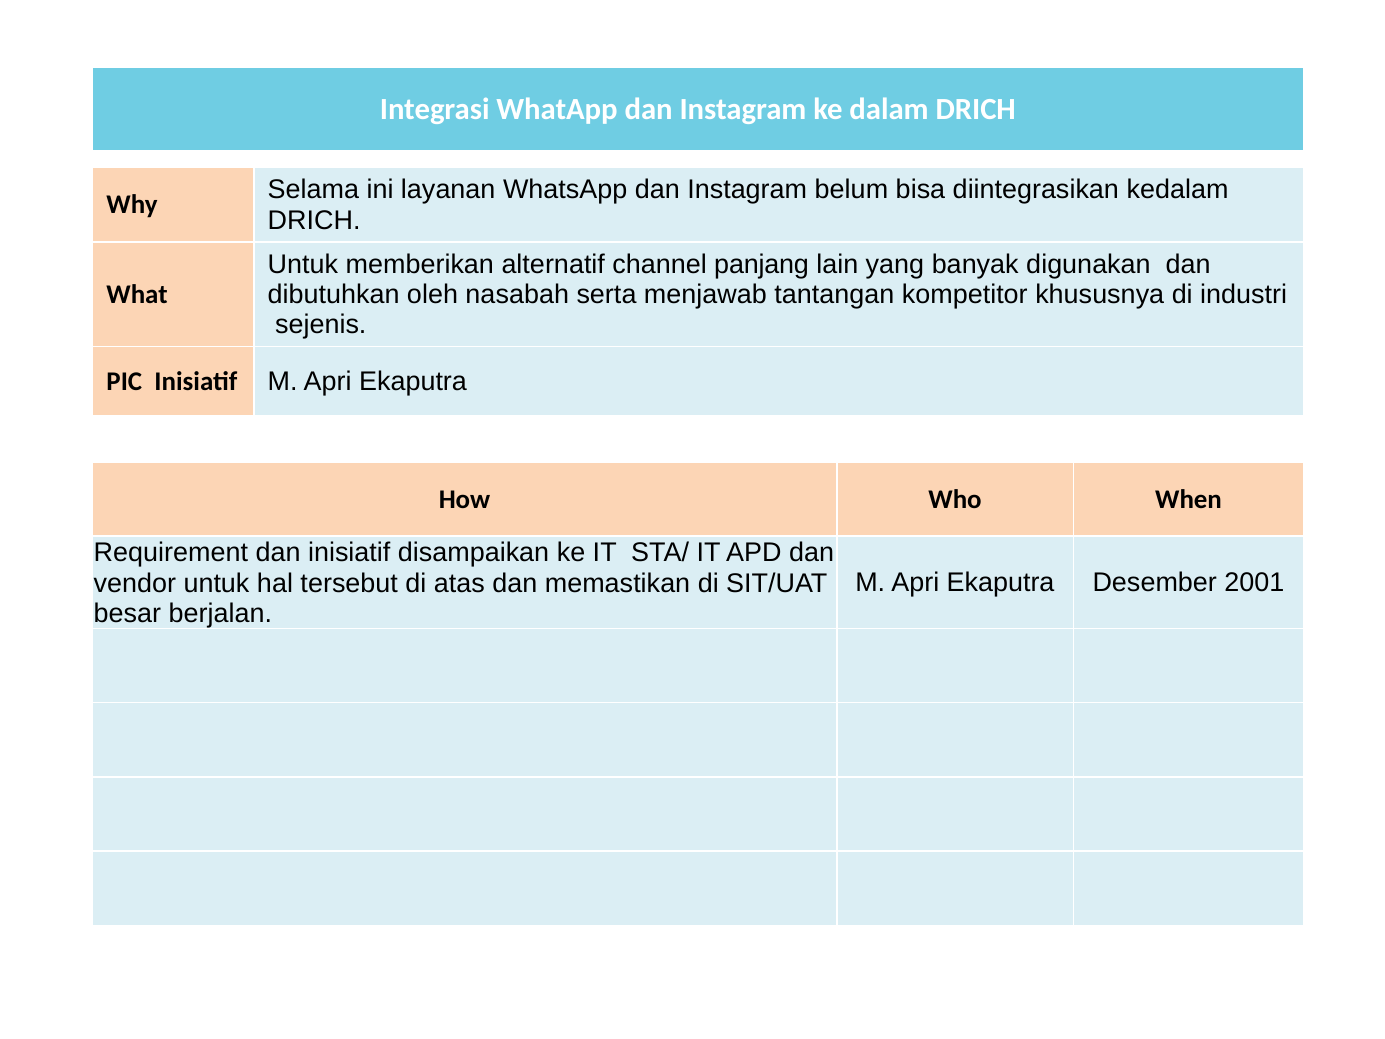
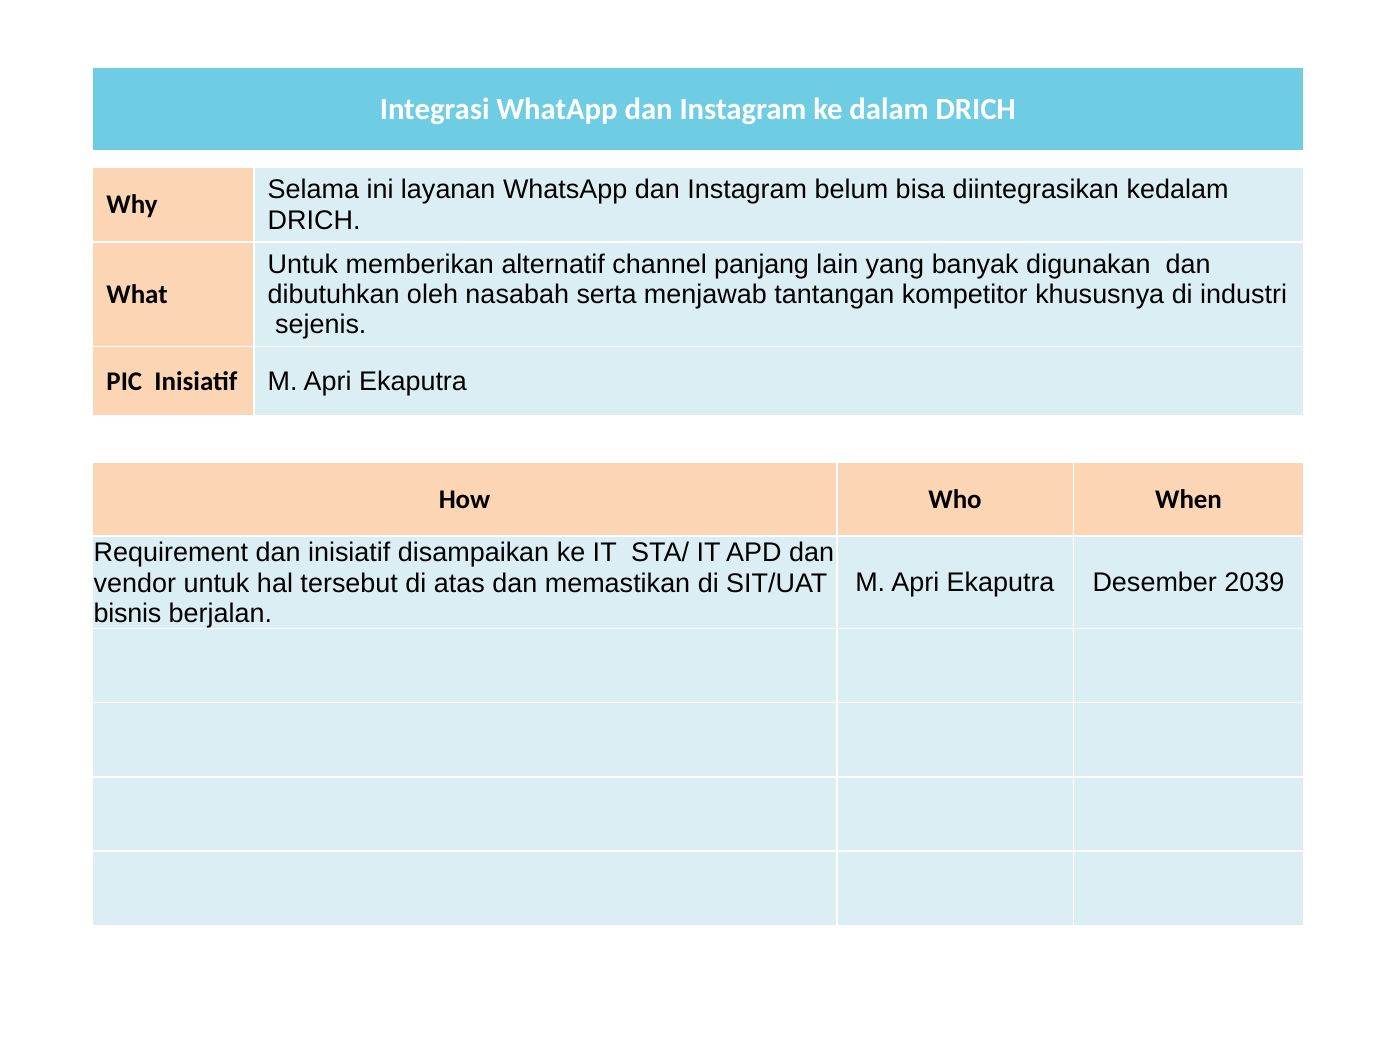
2001: 2001 -> 2039
besar: besar -> bisnis
